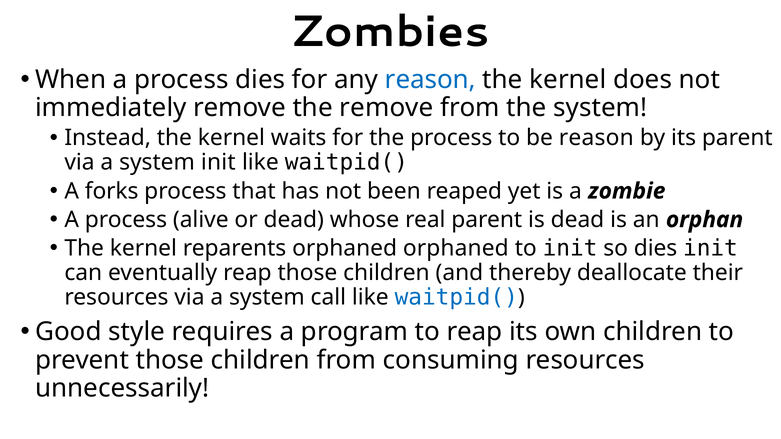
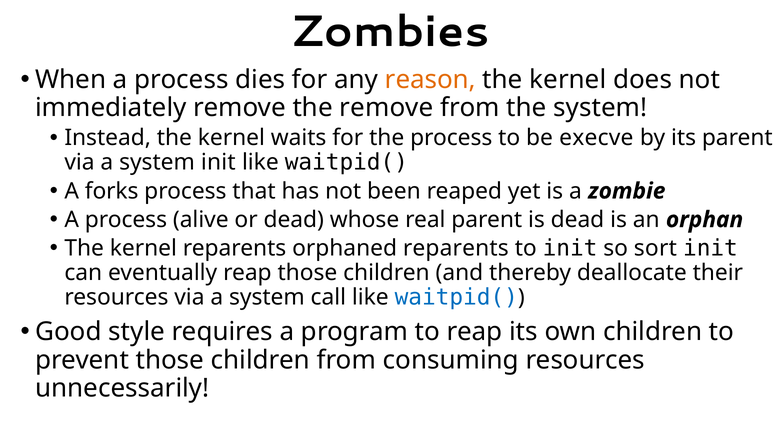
reason at (430, 79) colour: blue -> orange
be reason: reason -> execve
orphaned orphaned: orphaned -> reparents
so dies: dies -> sort
